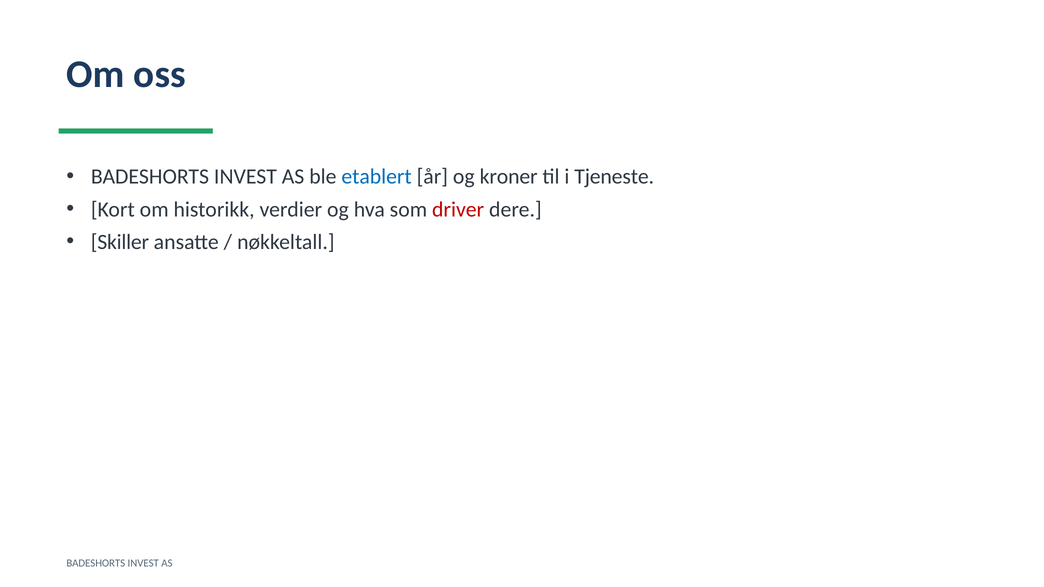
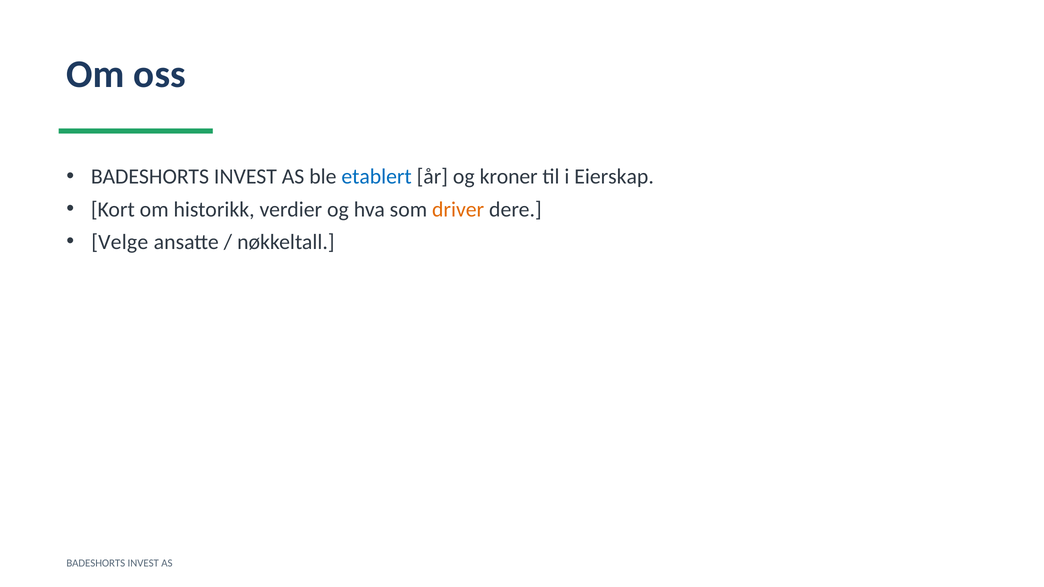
Tjeneste: Tjeneste -> Eierskap
driver colour: red -> orange
Skiller: Skiller -> Velge
